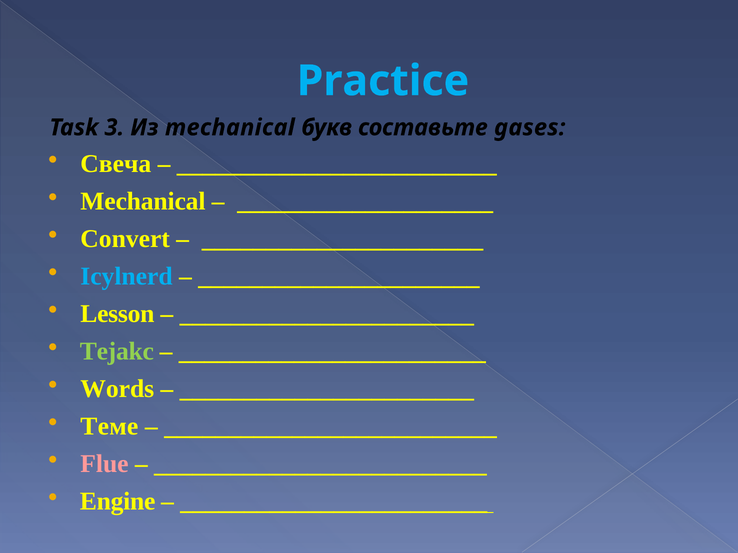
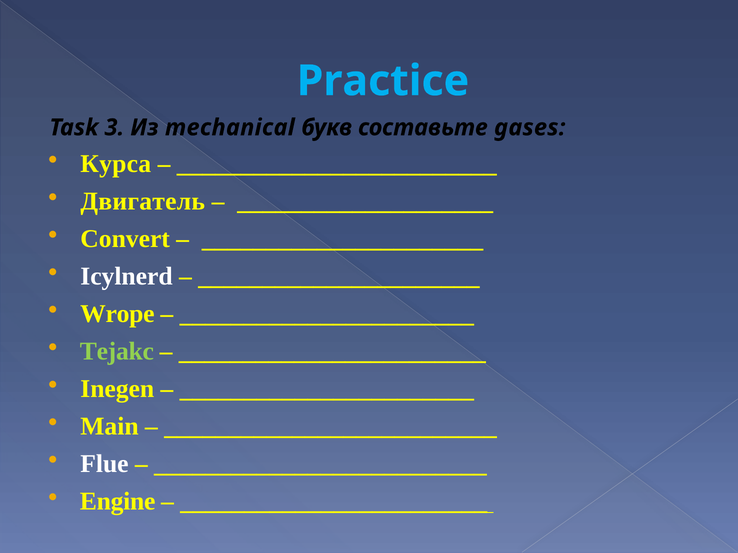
Свеча: Свеча -> Курса
Mechanical at (143, 202): Mechanical -> Двигатель
Icylnerd colour: light blue -> white
Lesson: Lesson -> Wrope
Words: Words -> Inegen
Теме: Теме -> Main
Flue colour: pink -> white
